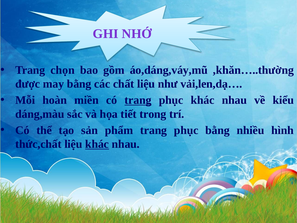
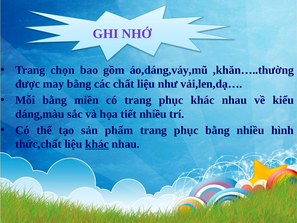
Mỗi hoàn: hoàn -> bằng
trang at (138, 100) underline: present -> none
tiết trong: trong -> nhiều
